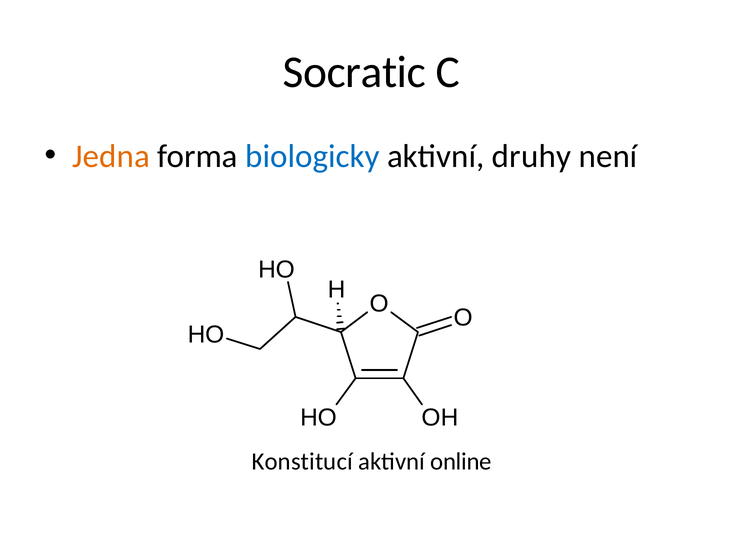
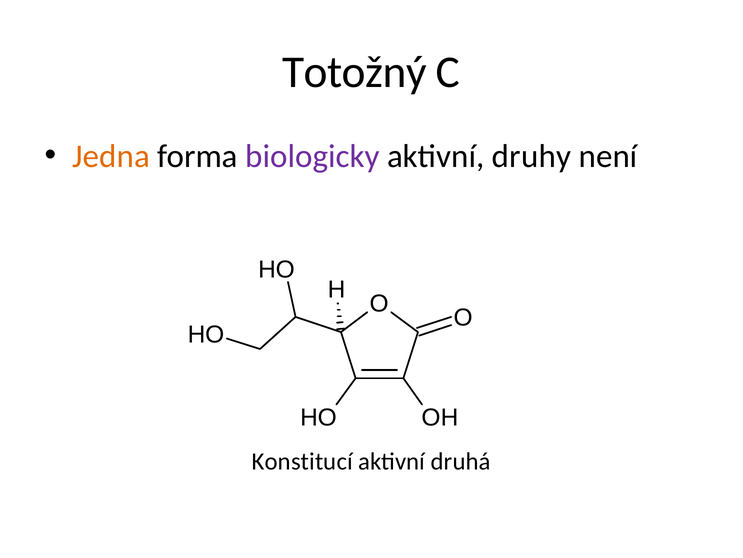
Socratic: Socratic -> Totožný
biologicky colour: blue -> purple
online: online -> druhá
